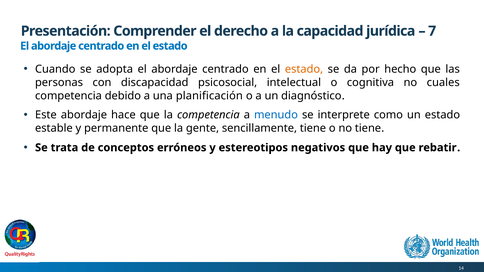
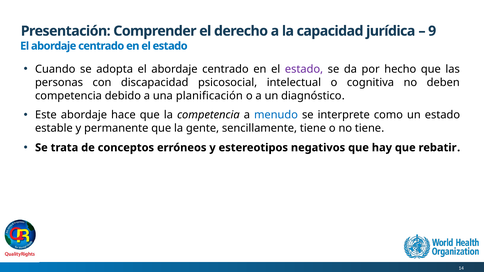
7: 7 -> 9
estado at (304, 69) colour: orange -> purple
cuales: cuales -> deben
